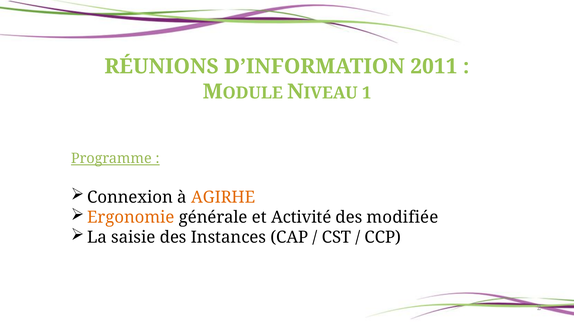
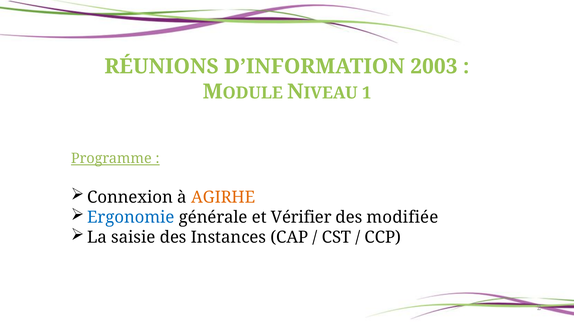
2011: 2011 -> 2003
Ergonomie colour: orange -> blue
Activité: Activité -> Vérifier
